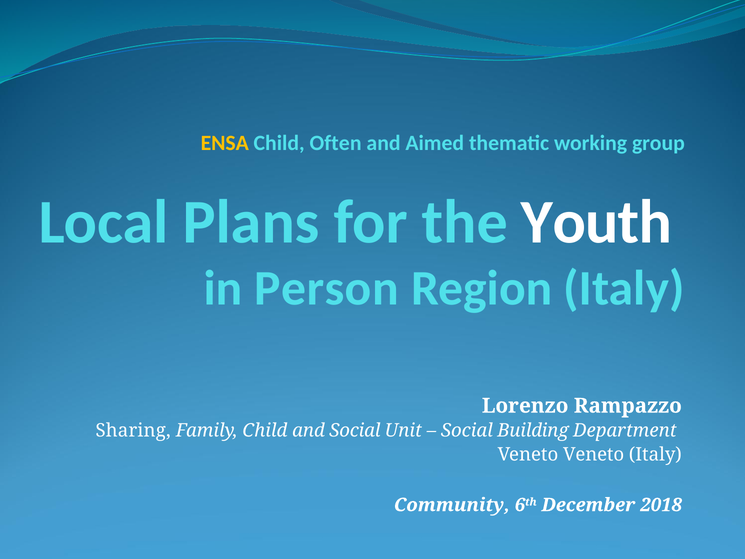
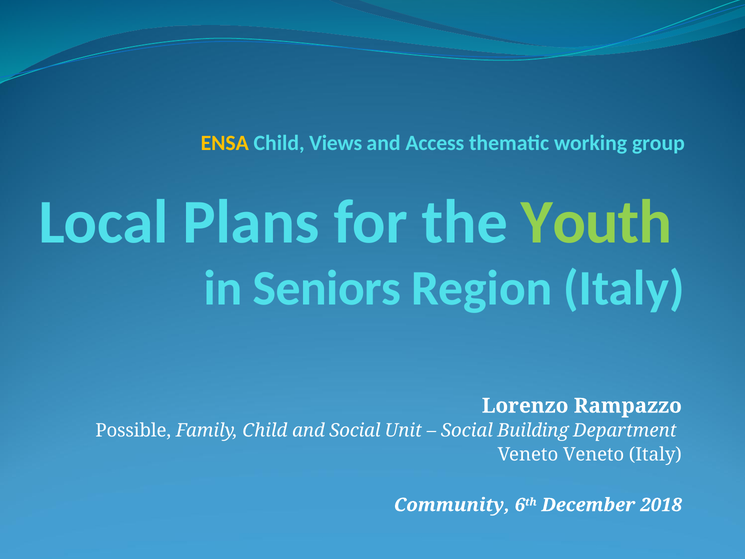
Often: Often -> Views
Aimed: Aimed -> Access
Youth colour: white -> light green
Person: Person -> Seniors
Sharing: Sharing -> Possible
